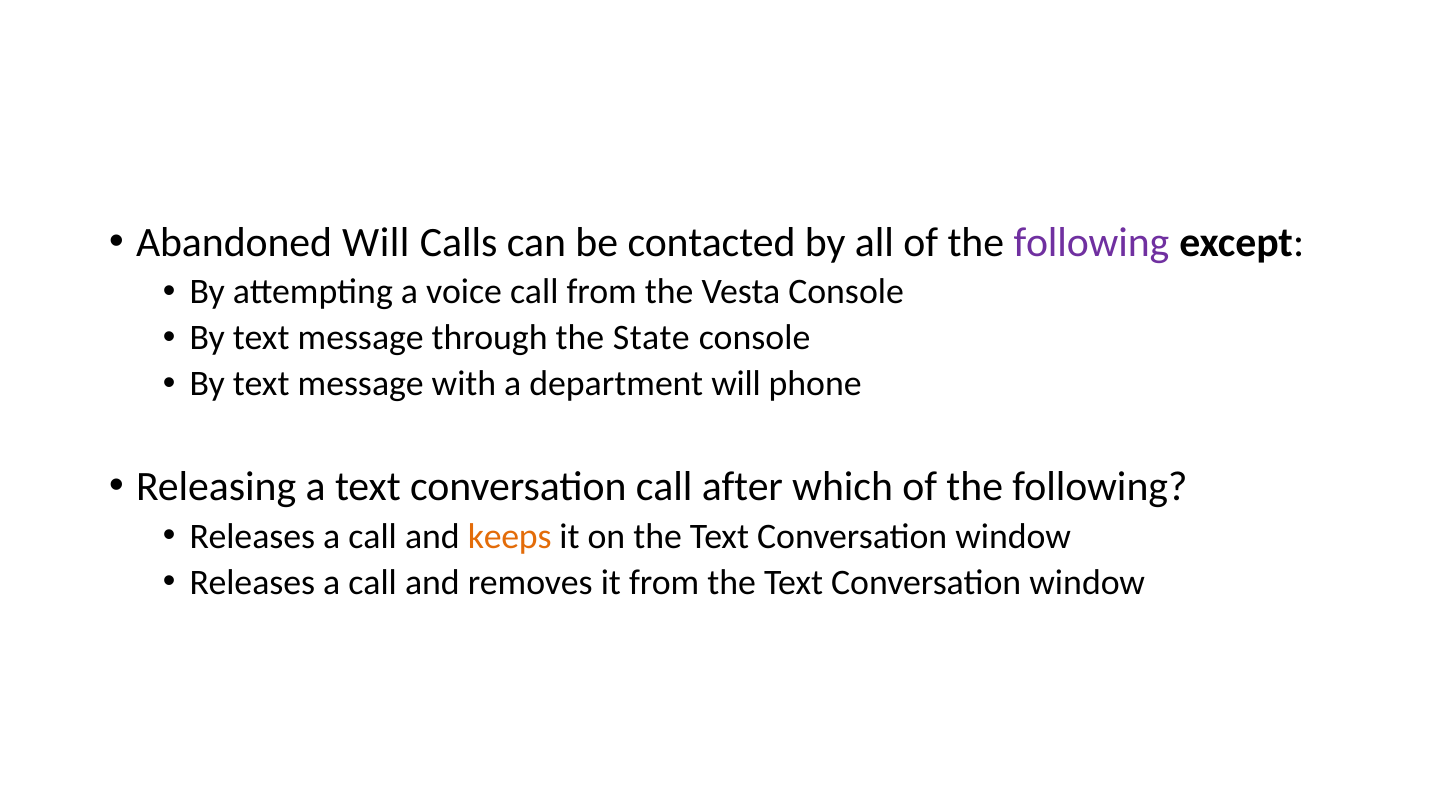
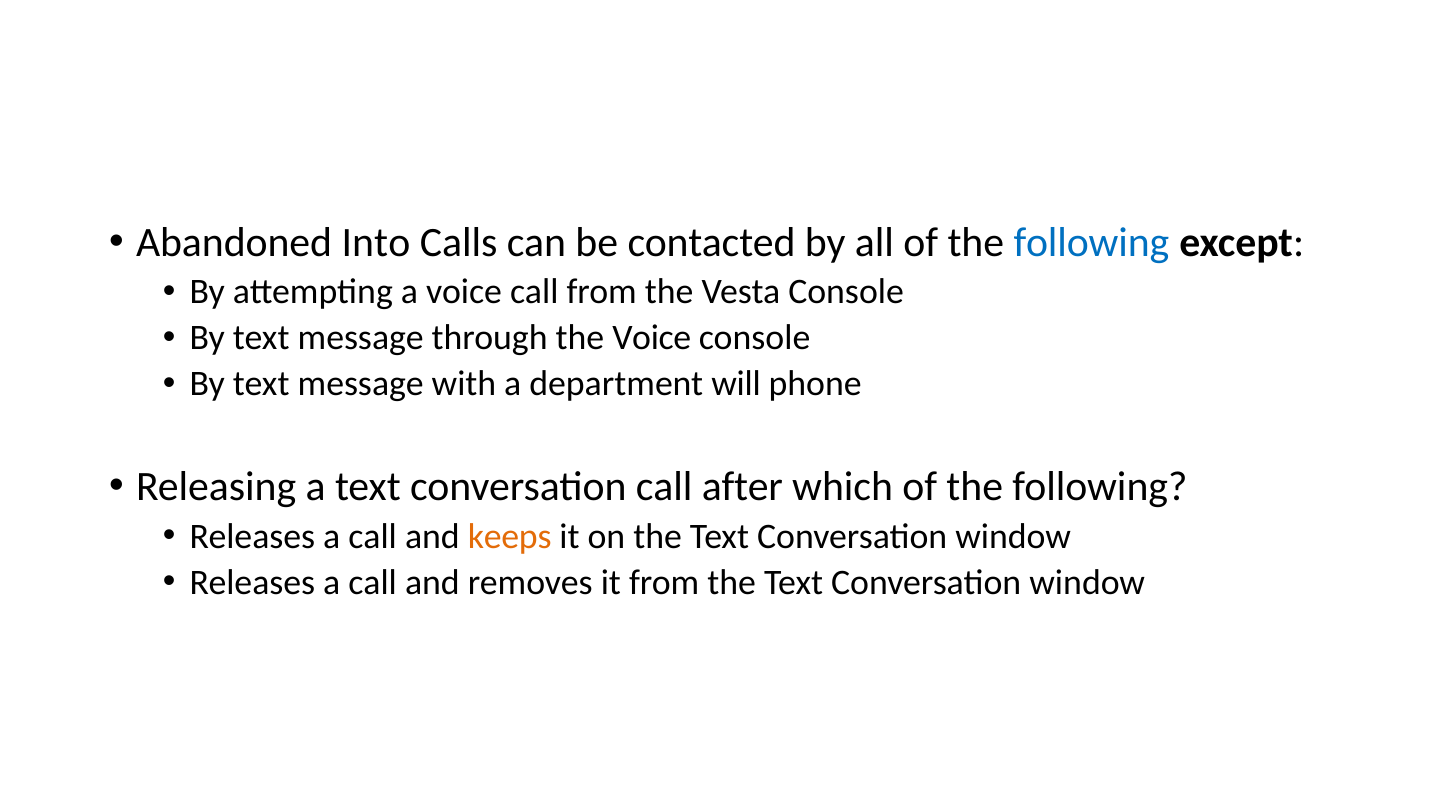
Abandoned Will: Will -> Into
following at (1091, 242) colour: purple -> blue
the State: State -> Voice
